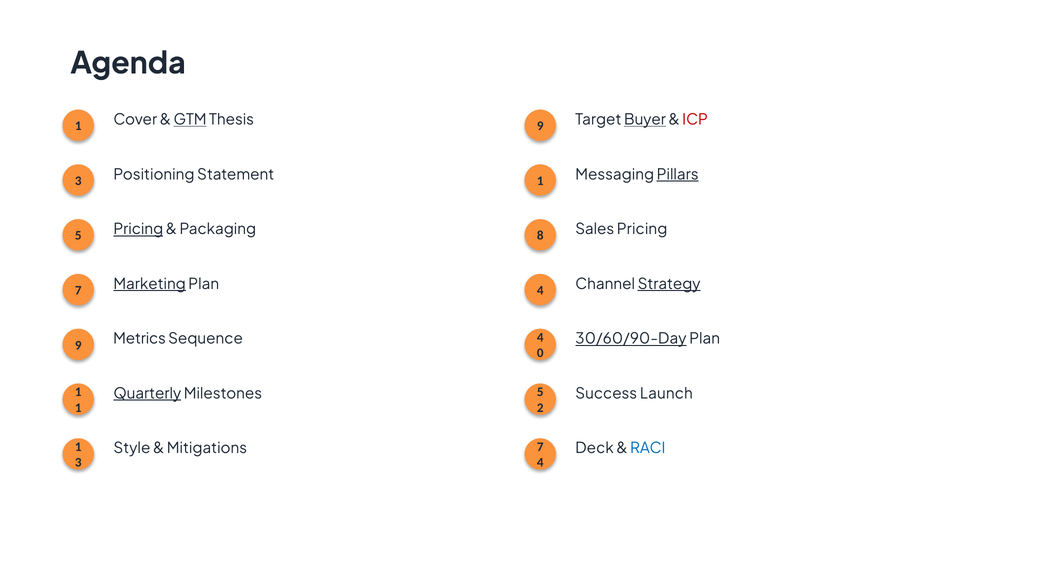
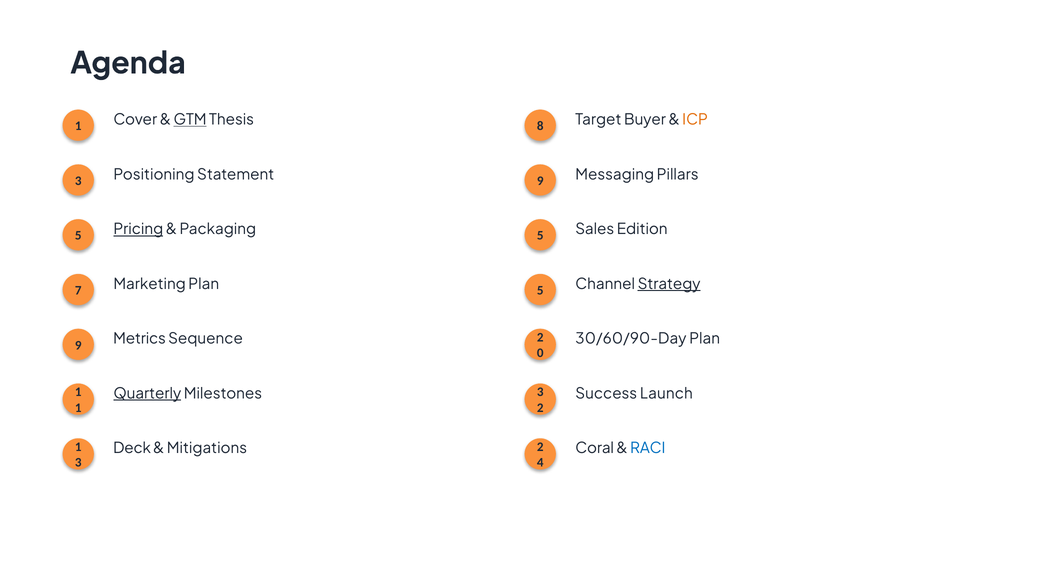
Thesis 9: 9 -> 8
Buyer underline: present -> none
ICP colour: red -> orange
Statement 1: 1 -> 9
Pillars underline: present -> none
Packaging 8: 8 -> 5
Sales Pricing: Pricing -> Edition
Marketing underline: present -> none
Plan 4: 4 -> 5
30/60/90-Day underline: present -> none
Sequence 4: 4 -> 2
Milestones 5: 5 -> 3
Style: Style -> Deck
Mitigations 7: 7 -> 2
Deck: Deck -> Coral
